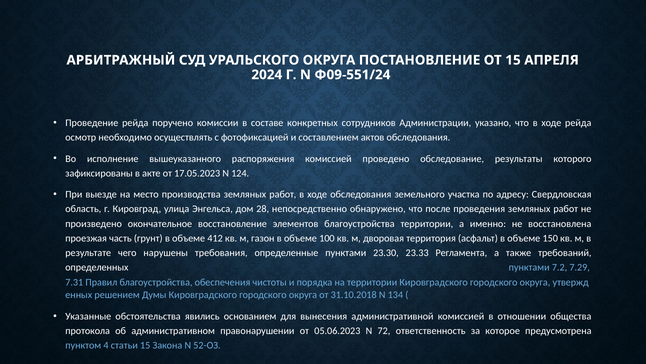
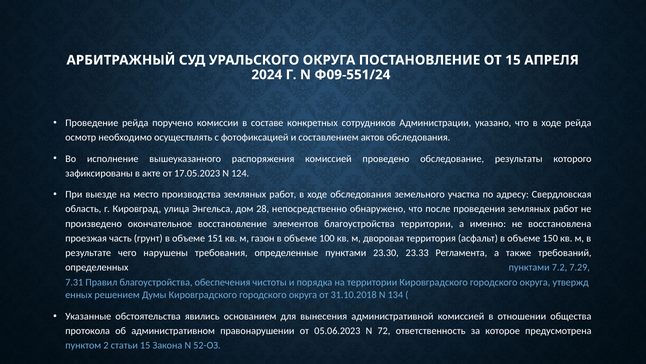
412: 412 -> 151
4: 4 -> 2
